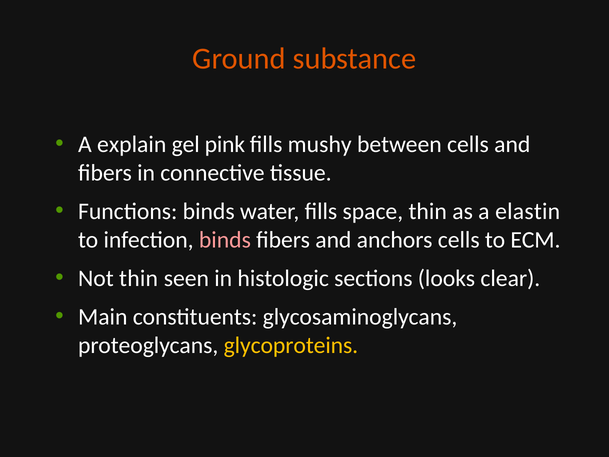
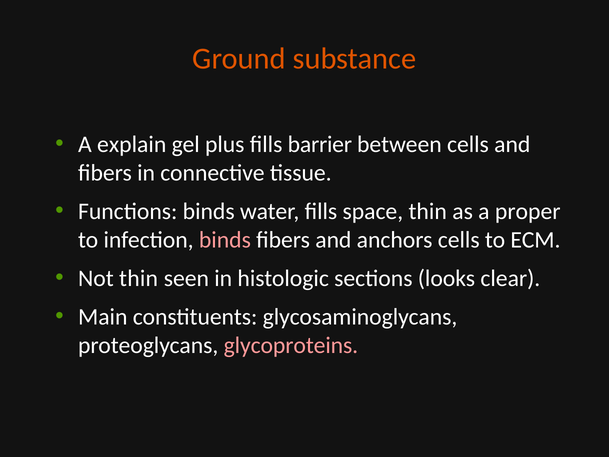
pink: pink -> plus
mushy: mushy -> barrier
elastin: elastin -> proper
glycoproteins colour: yellow -> pink
